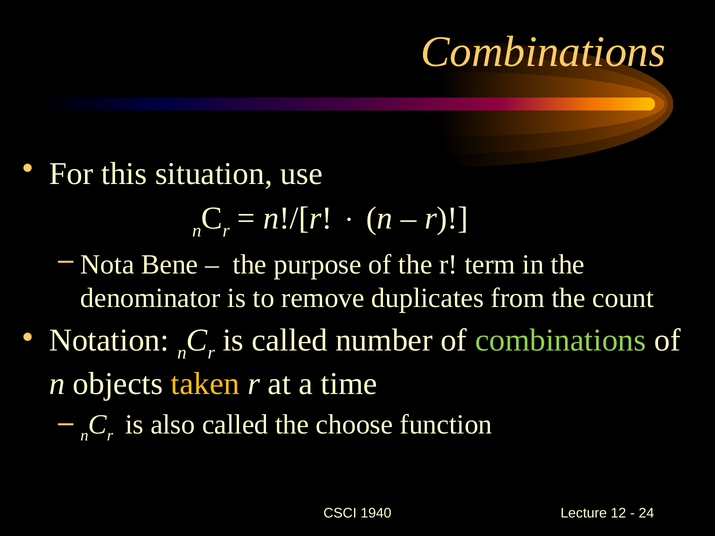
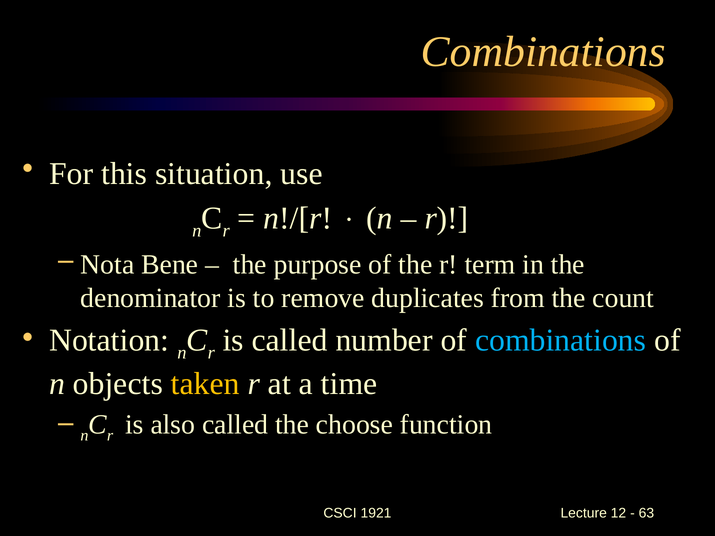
combinations at (561, 340) colour: light green -> light blue
1940: 1940 -> 1921
24: 24 -> 63
